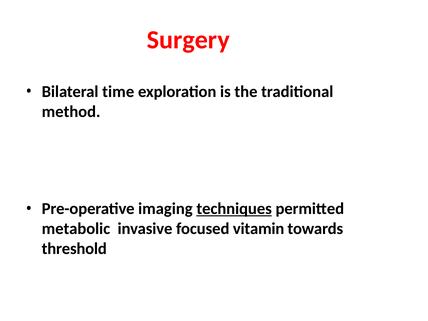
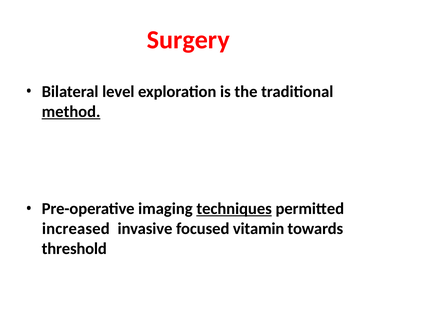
time: time -> level
method underline: none -> present
metabolic: metabolic -> increased
